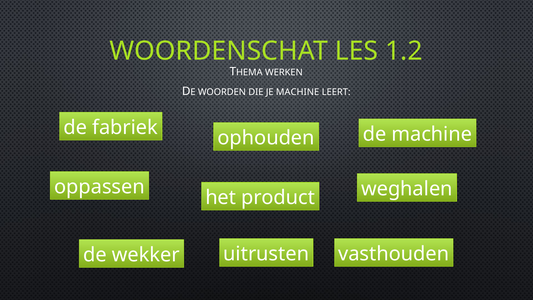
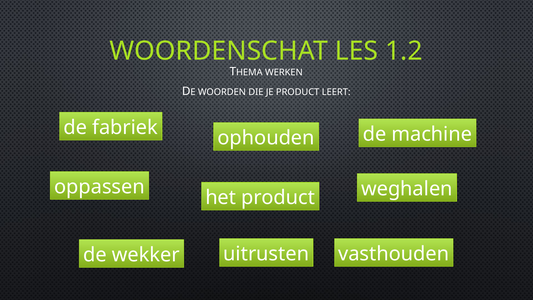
JE MACHINE: MACHINE -> PRODUCT
